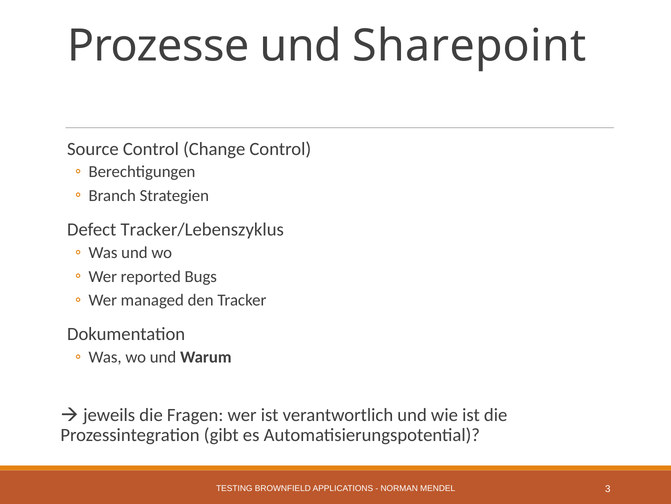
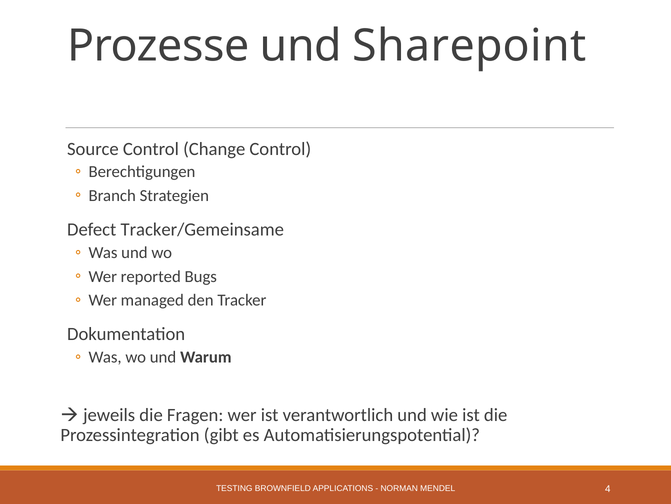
Tracker/Lebenszyklus: Tracker/Lebenszyklus -> Tracker/Gemeinsame
3: 3 -> 4
